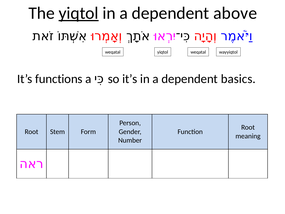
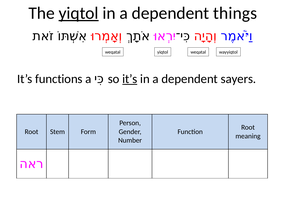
above: above -> things
it’s at (130, 79) underline: none -> present
basics: basics -> sayers
